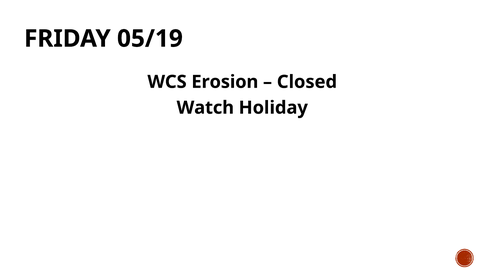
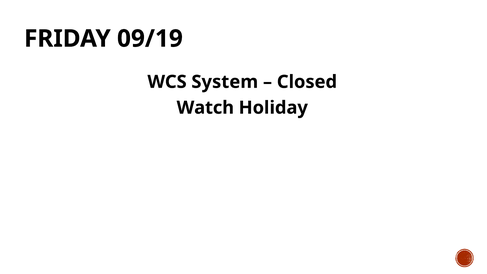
05/19: 05/19 -> 09/19
Erosion: Erosion -> System
